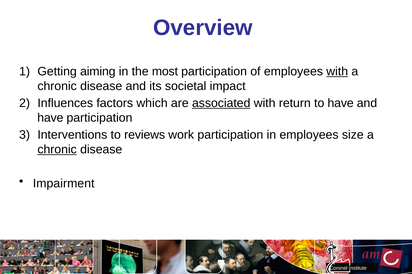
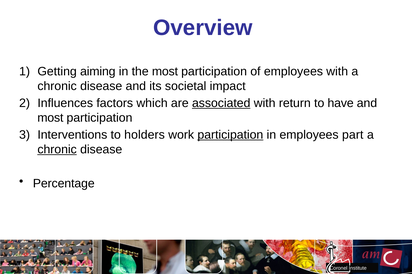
with at (337, 72) underline: present -> none
have at (50, 118): have -> most
reviews: reviews -> holders
participation at (230, 135) underline: none -> present
size: size -> part
Impairment: Impairment -> Percentage
